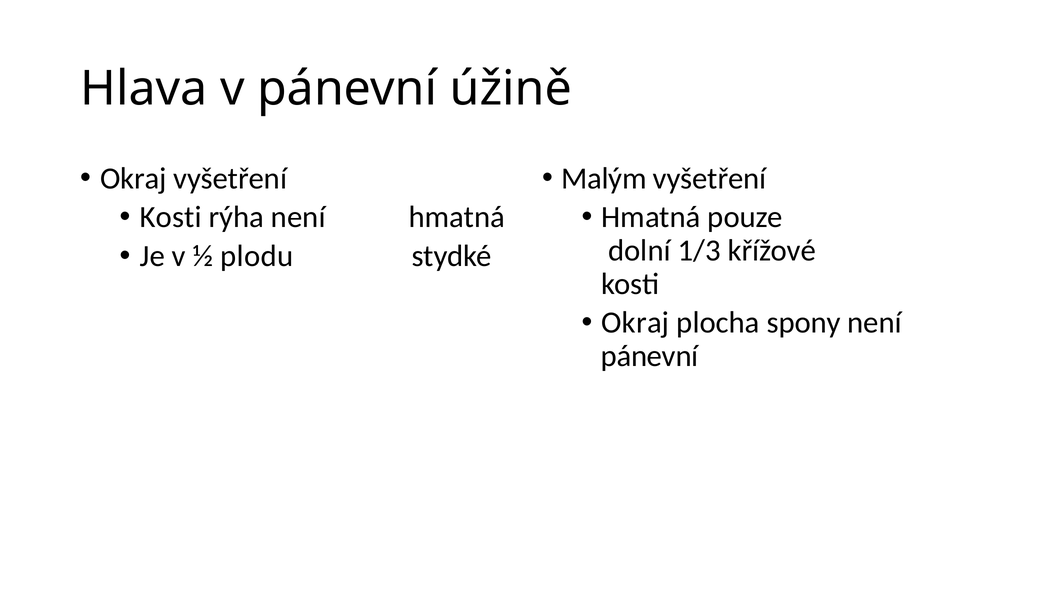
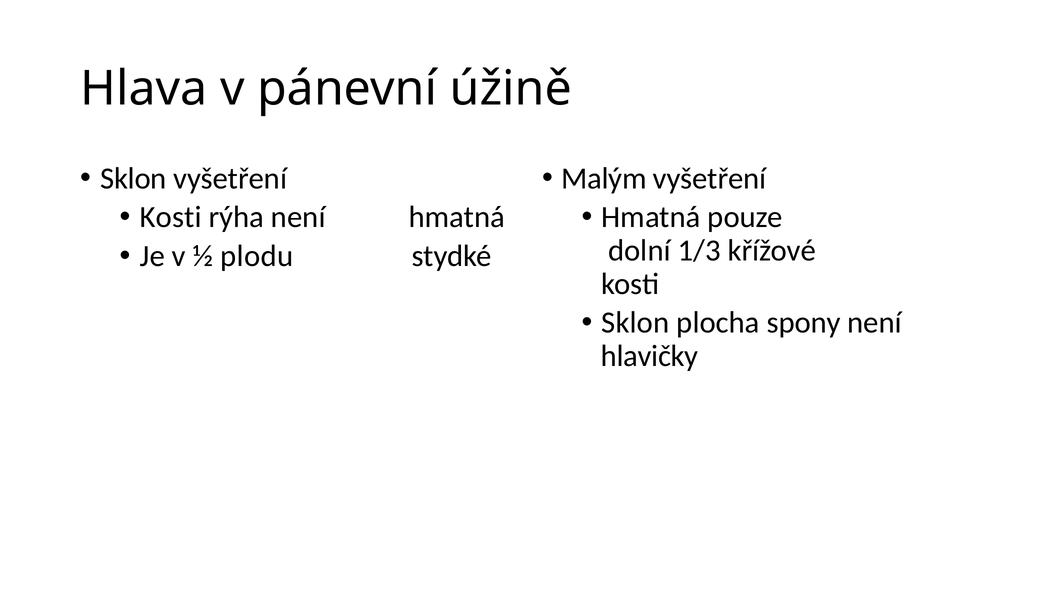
Okraj at (133, 178): Okraj -> Sklon
Okraj at (635, 322): Okraj -> Sklon
pánevní at (650, 356): pánevní -> hlavičky
